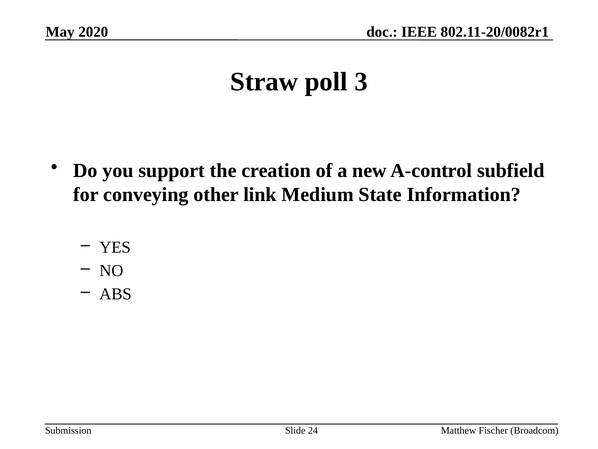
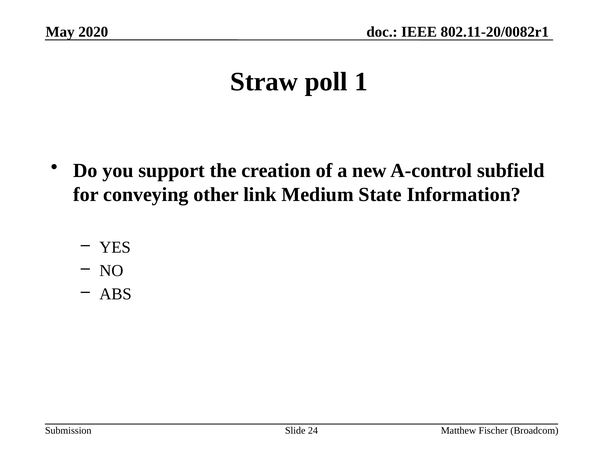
3: 3 -> 1
